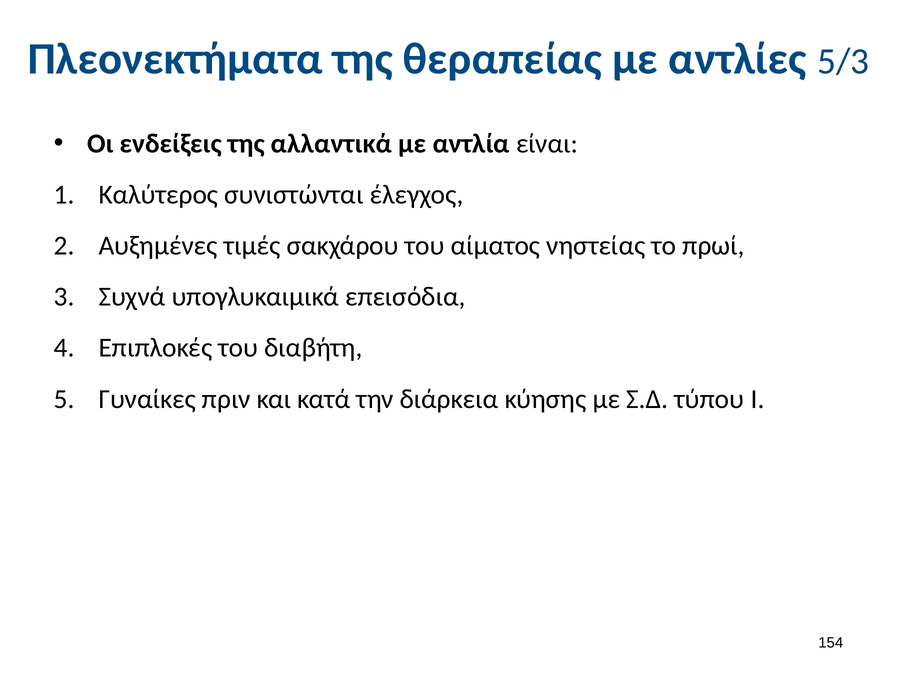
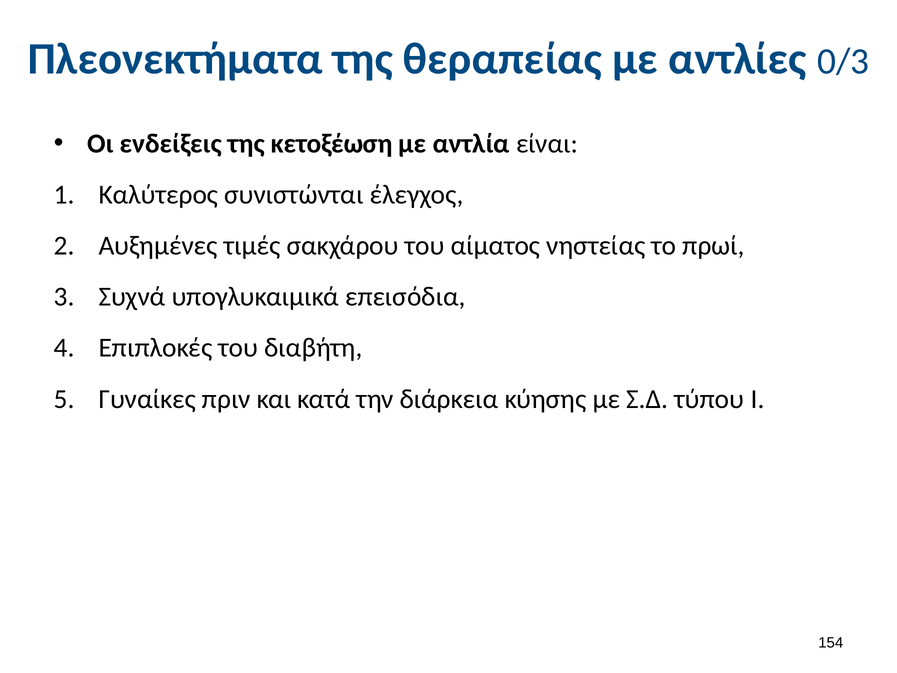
5/3: 5/3 -> 0/3
αλλαντικά: αλλαντικά -> κετοξέωση
